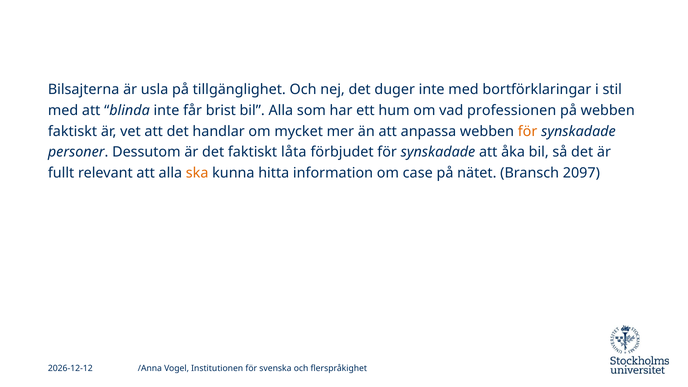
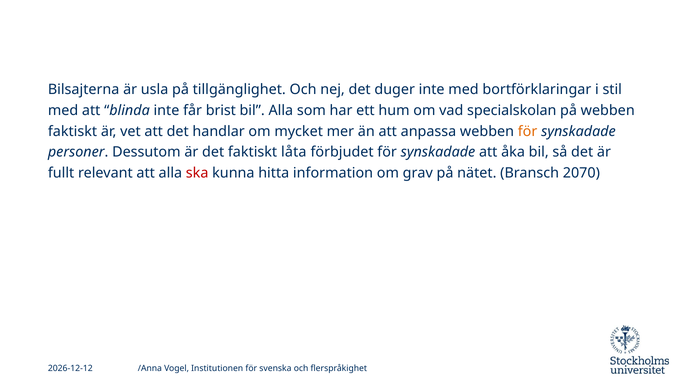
professionen: professionen -> specialskolan
ska colour: orange -> red
case: case -> grav
2097: 2097 -> 2070
